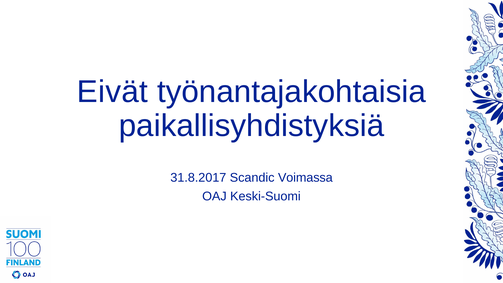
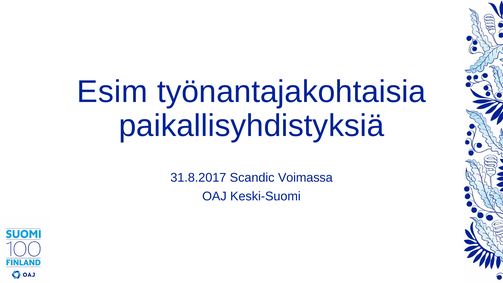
Eivät: Eivät -> Esim
